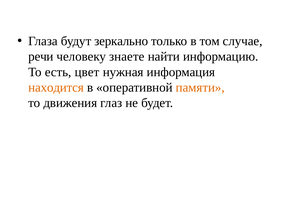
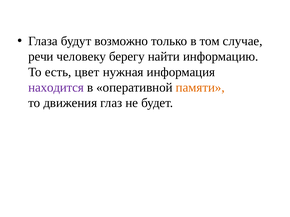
зеркально: зеркально -> возможно
знаете: знаете -> берегу
находится colour: orange -> purple
